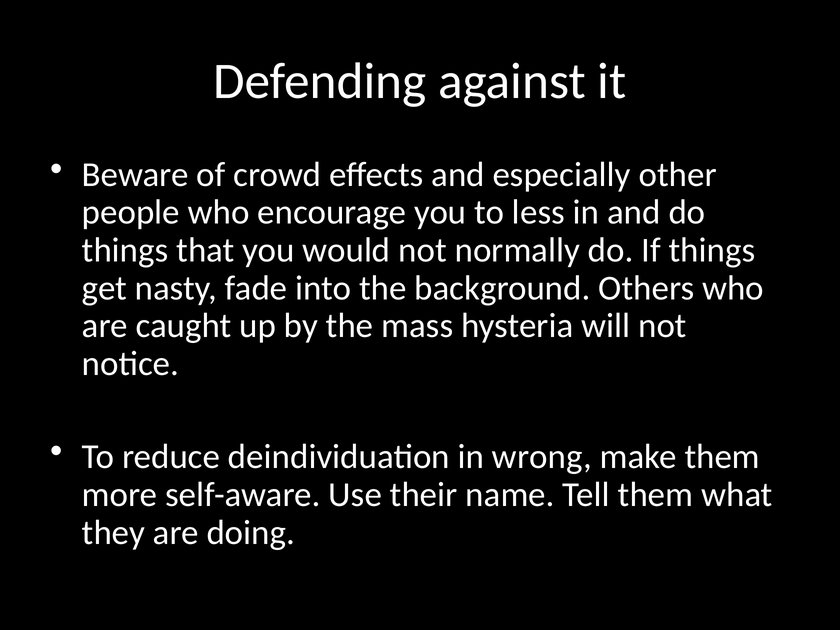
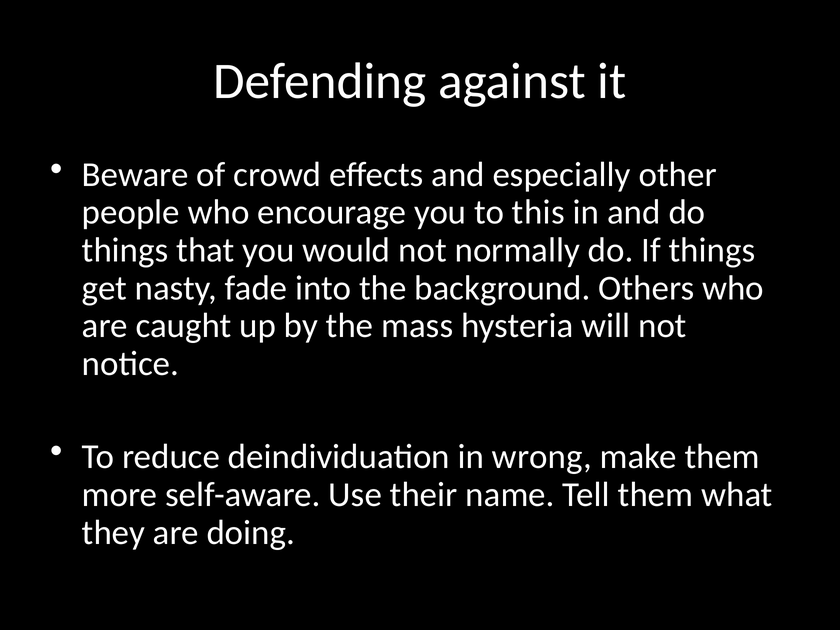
less: less -> this
